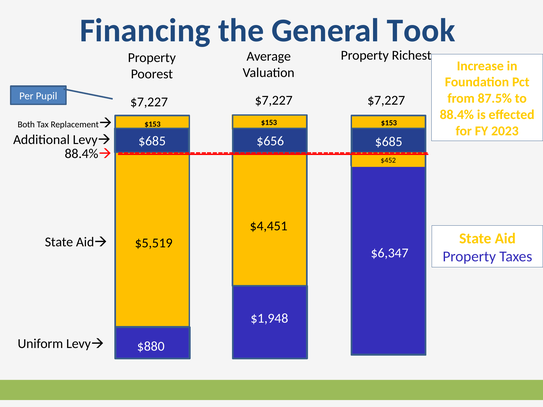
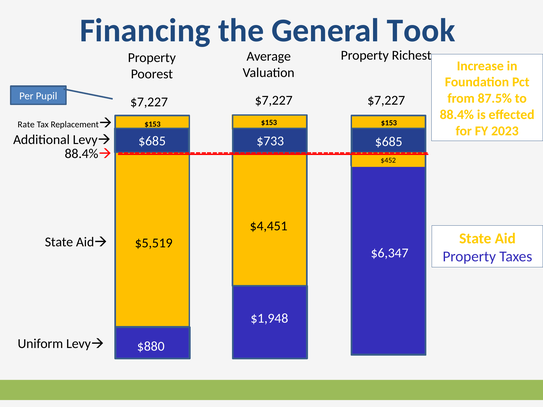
Both: Both -> Rate
$656: $656 -> $733
